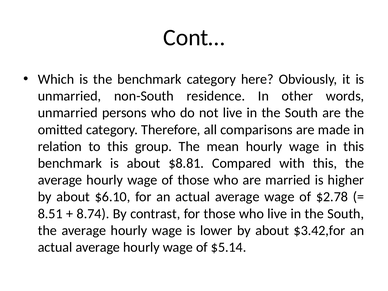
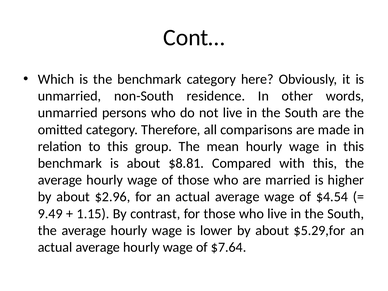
$6.10: $6.10 -> $2.96
$2.78: $2.78 -> $4.54
8.51: 8.51 -> 9.49
8.74: 8.74 -> 1.15
$3.42,for: $3.42,for -> $5.29,for
$5.14: $5.14 -> $7.64
